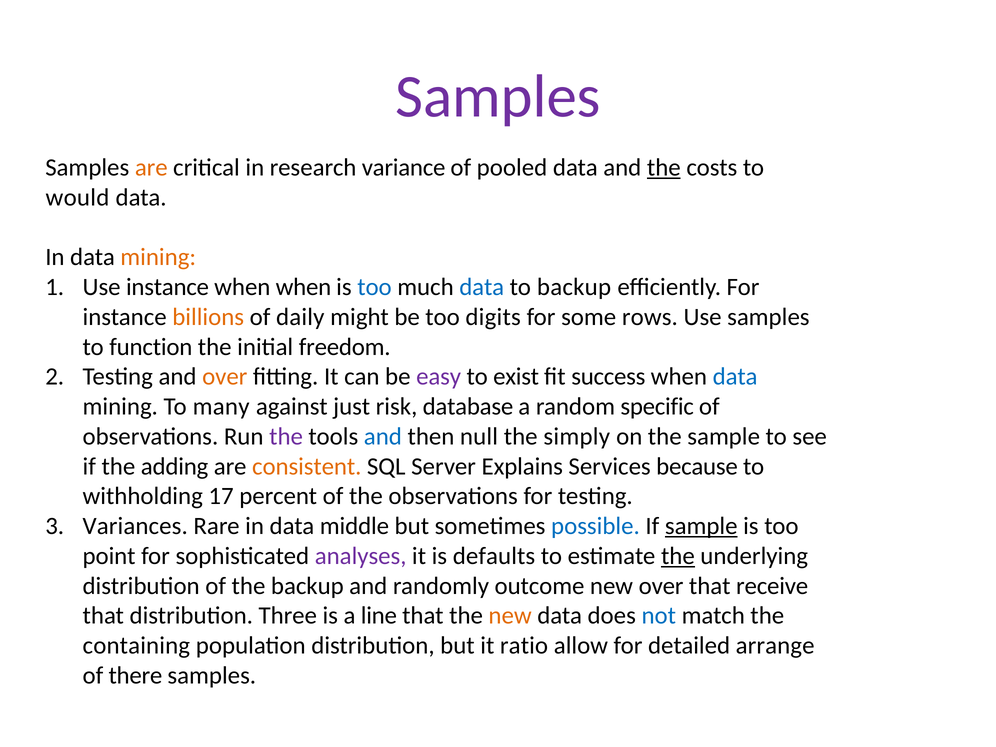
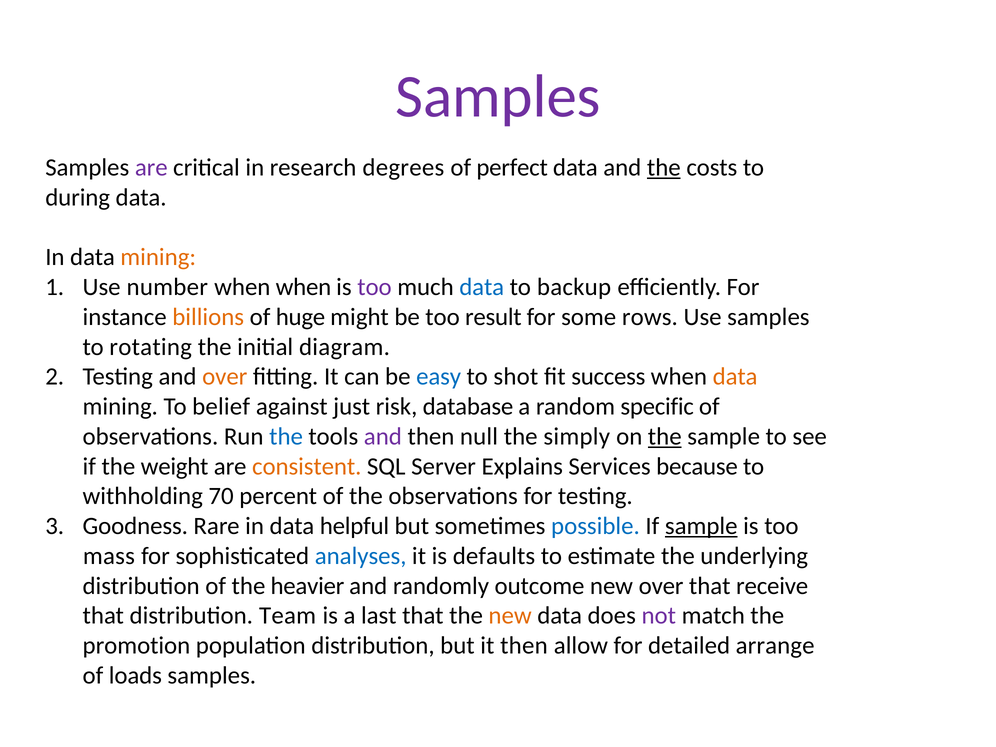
are at (151, 168) colour: orange -> purple
variance: variance -> degrees
pooled: pooled -> perfect
would: would -> during
Use instance: instance -> number
too at (375, 287) colour: blue -> purple
daily: daily -> huge
digits: digits -> result
function: function -> rotating
freedom: freedom -> diagram
easy colour: purple -> blue
exist: exist -> shot
data at (735, 377) colour: blue -> orange
many: many -> belief
the at (286, 436) colour: purple -> blue
and at (383, 436) colour: blue -> purple
the at (665, 436) underline: none -> present
adding: adding -> weight
17: 17 -> 70
Variances: Variances -> Goodness
middle: middle -> helpful
point: point -> mass
analyses colour: purple -> blue
the at (678, 556) underline: present -> none
the backup: backup -> heavier
Three: Three -> Team
line: line -> last
not colour: blue -> purple
containing: containing -> promotion
it ratio: ratio -> then
there: there -> loads
